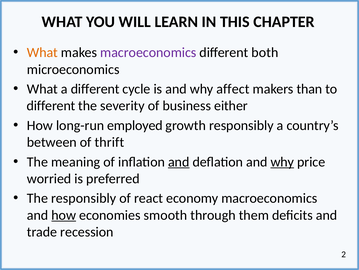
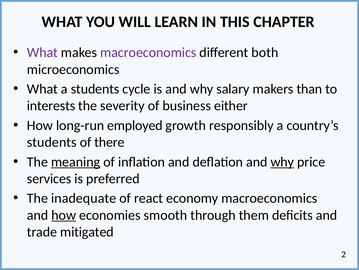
What at (42, 52) colour: orange -> purple
a different: different -> students
affect: affect -> salary
different at (51, 106): different -> interests
between at (52, 142): between -> students
thrift: thrift -> there
meaning underline: none -> present
and at (179, 161) underline: present -> none
worried: worried -> services
The responsibly: responsibly -> inadequate
recession: recession -> mitigated
